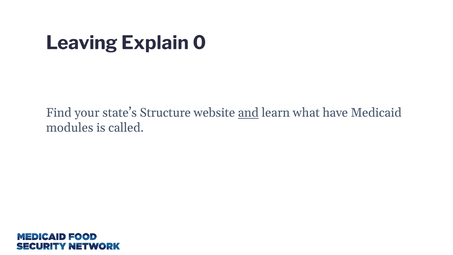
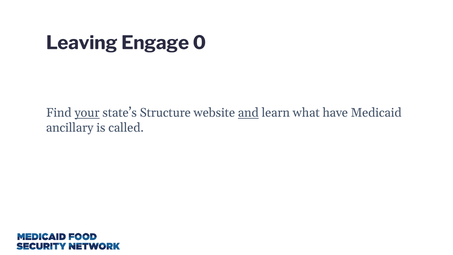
Explain: Explain -> Engage
your underline: none -> present
modules: modules -> ancillary
